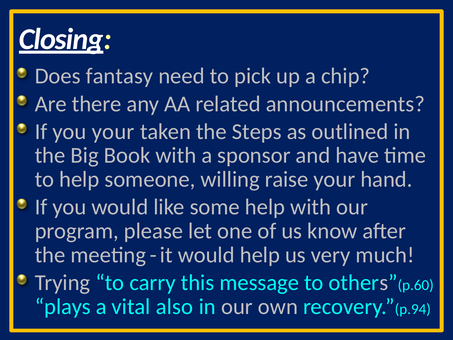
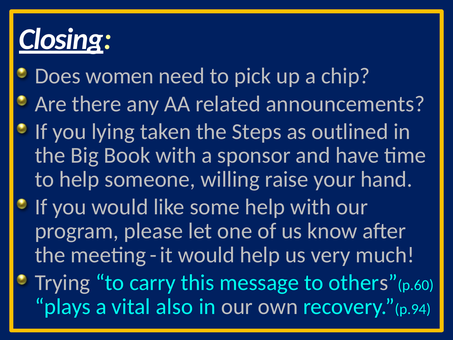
fantasy: fantasy -> women
you your: your -> lying
